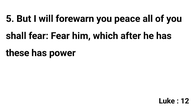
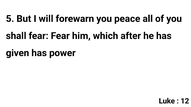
these: these -> given
